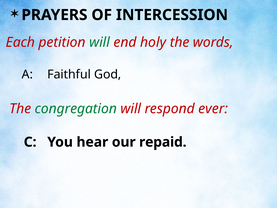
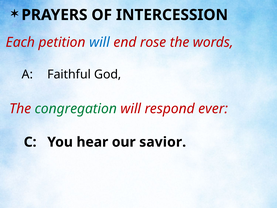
will at (100, 42) colour: green -> blue
holy: holy -> rose
repaid: repaid -> savior
